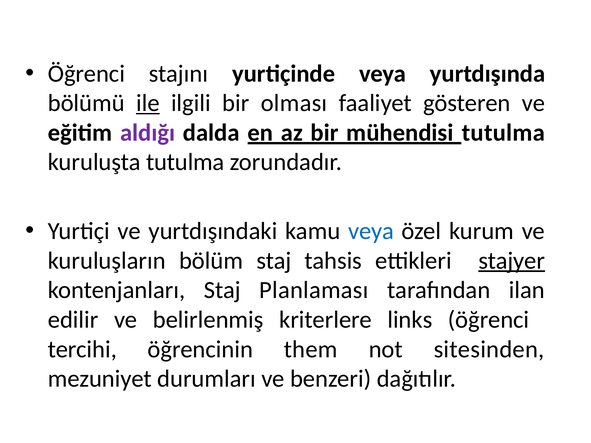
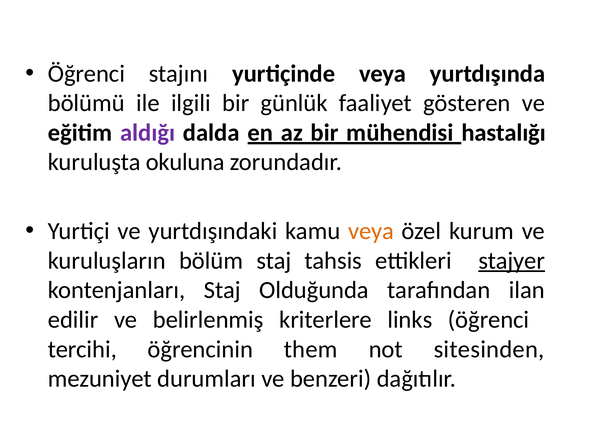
ile underline: present -> none
olması: olması -> günlük
mühendisi tutulma: tutulma -> hastalığı
kuruluşta tutulma: tutulma -> okuluna
veya at (371, 231) colour: blue -> orange
Planlaması: Planlaması -> Olduğunda
